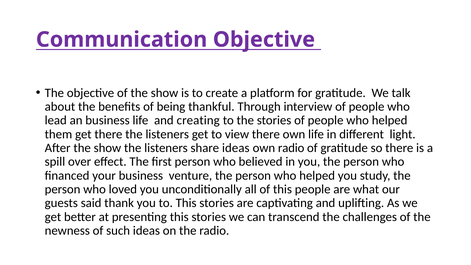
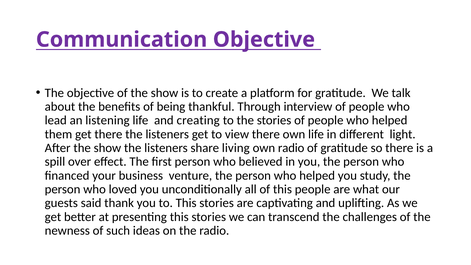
an business: business -> listening
share ideas: ideas -> living
